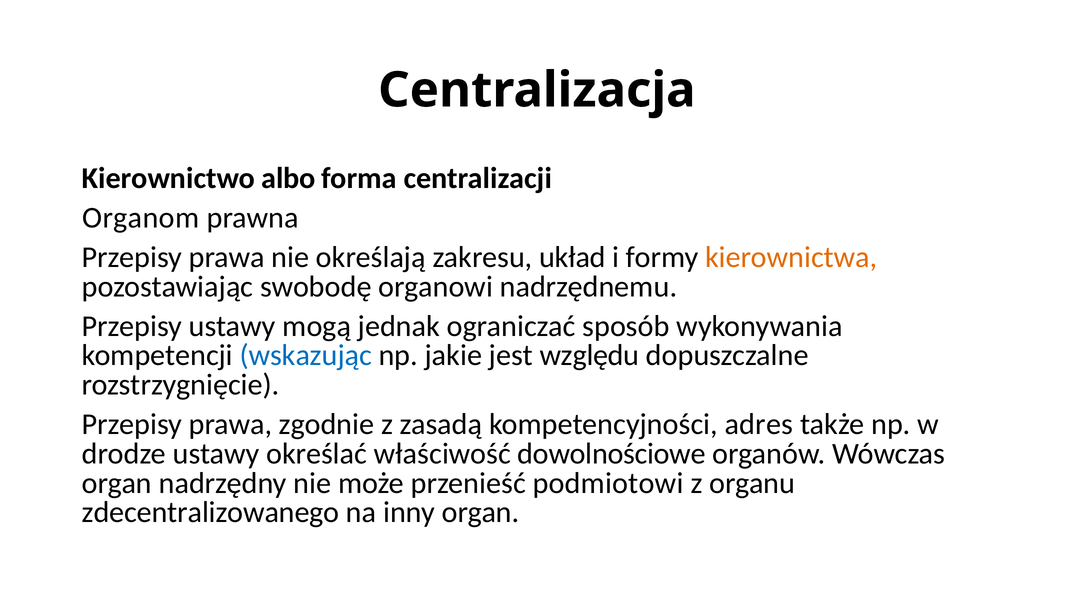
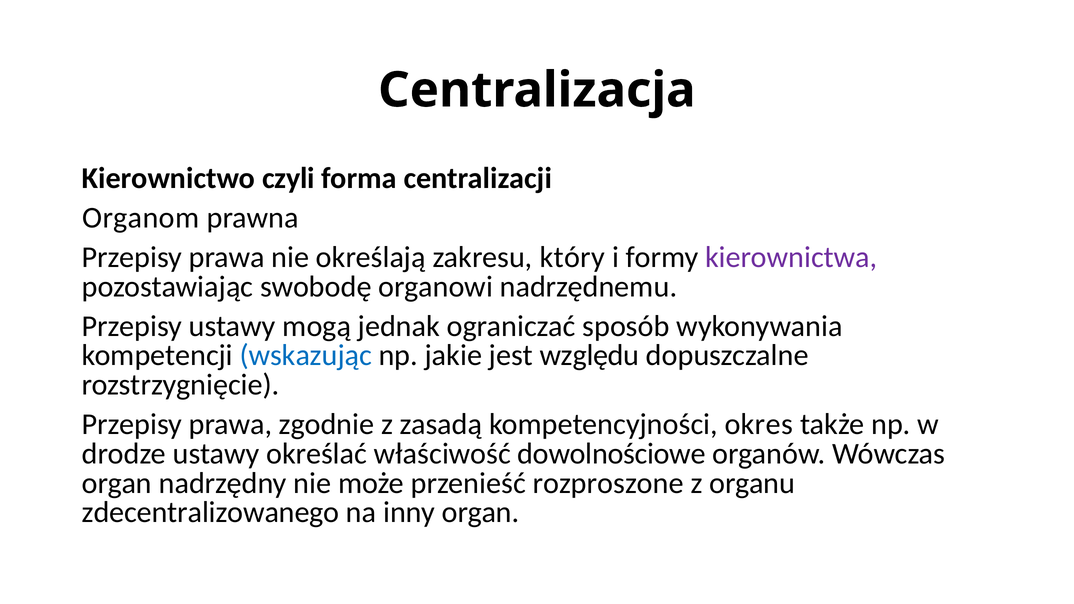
albo: albo -> czyli
układ: układ -> który
kierownictwa colour: orange -> purple
adres: adres -> okres
podmiotowi: podmiotowi -> rozproszone
